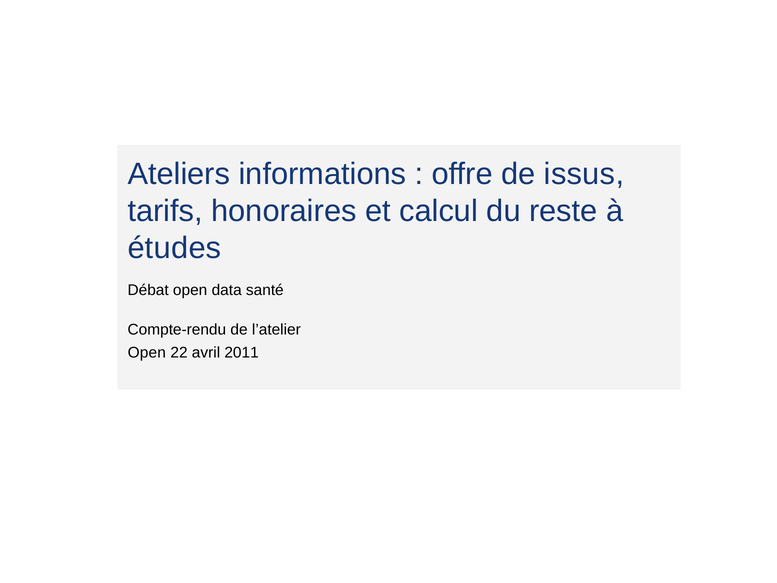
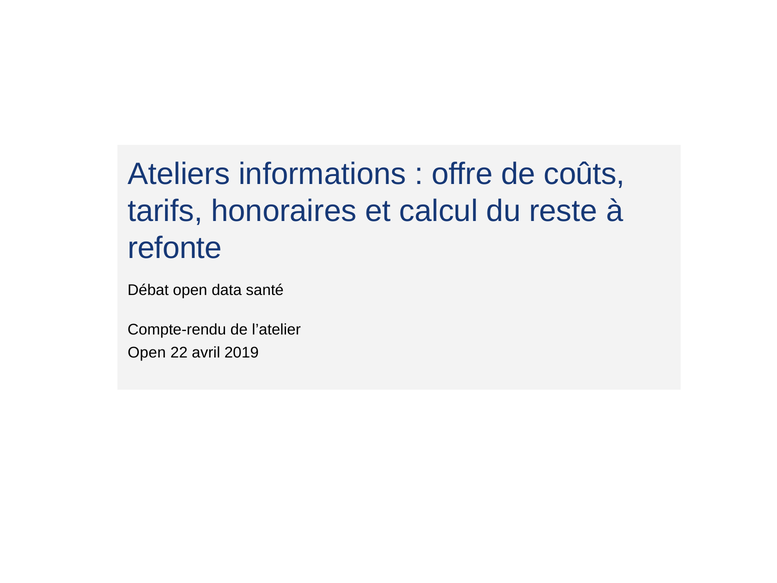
issus: issus -> coûts
études: études -> refonte
2011: 2011 -> 2019
